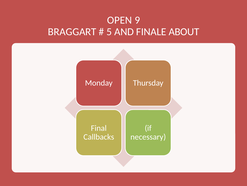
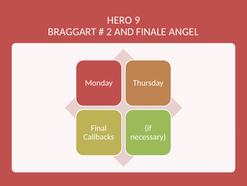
OPEN: OPEN -> HERO
5: 5 -> 2
ABOUT: ABOUT -> ANGEL
